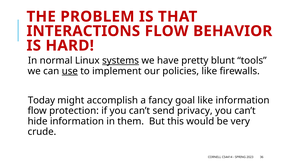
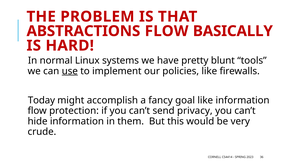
INTERACTIONS: INTERACTIONS -> ABSTRACTIONS
BEHAVIOR: BEHAVIOR -> BASICALLY
systems underline: present -> none
